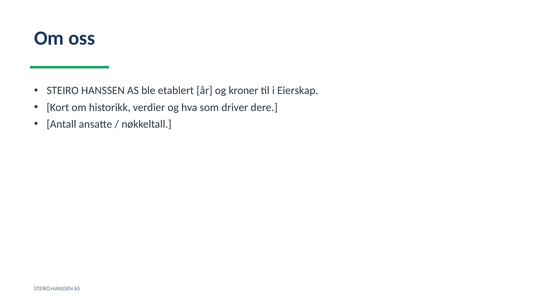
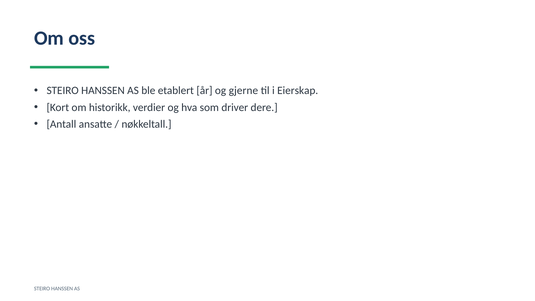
kroner: kroner -> gjerne
